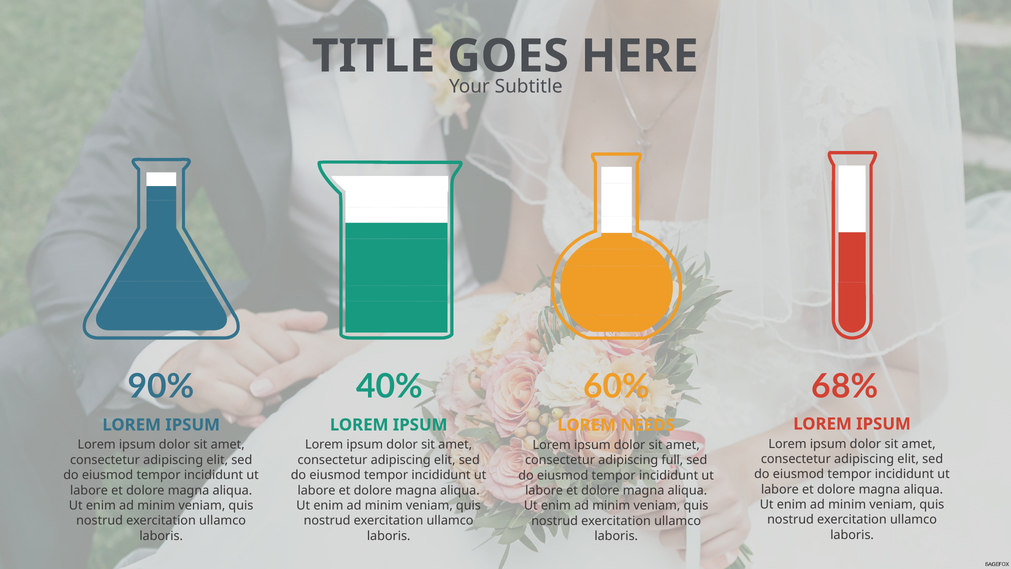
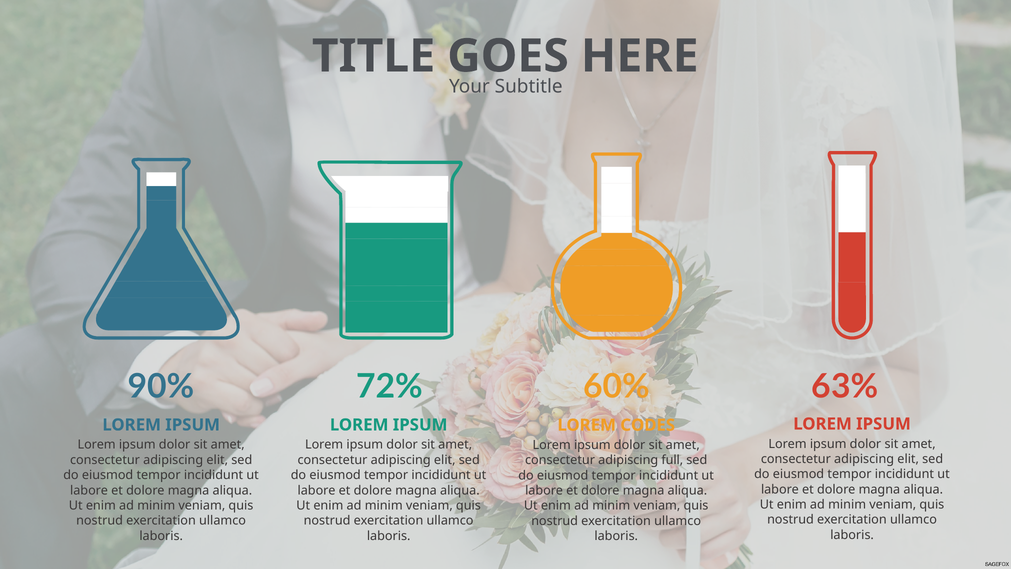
40%: 40% -> 72%
68%: 68% -> 63%
NEEDS: NEEDS -> CODES
